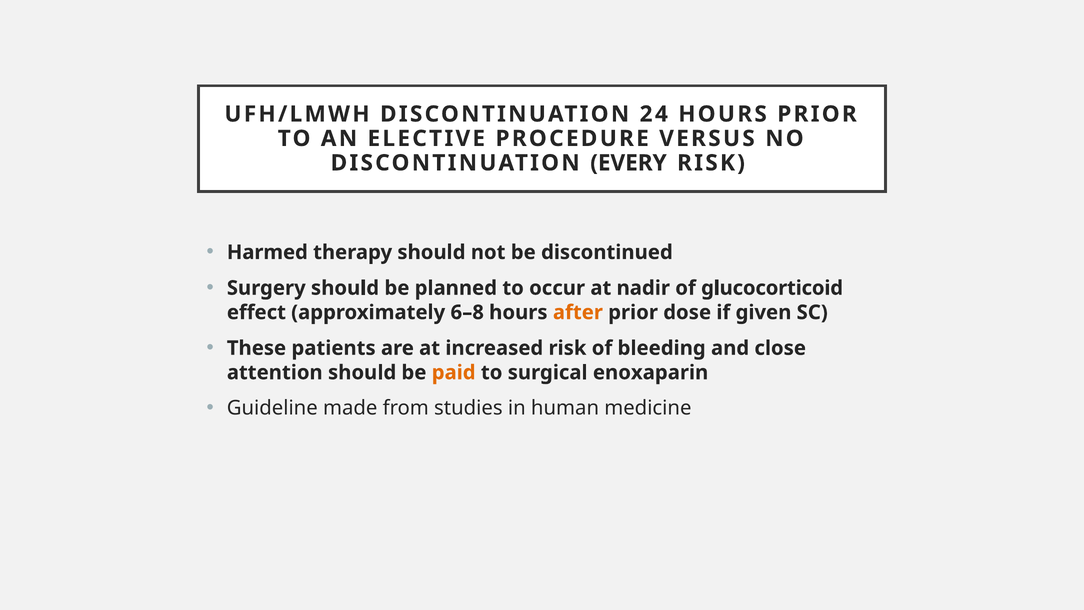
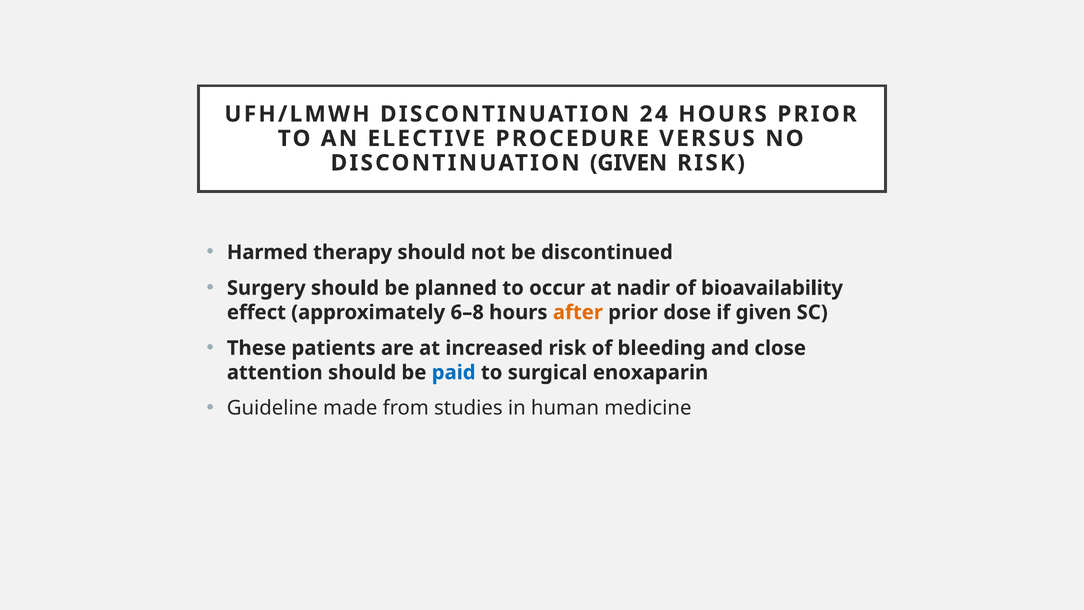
DISCONTINUATION EVERY: EVERY -> GIVEN
glucocorticoid: glucocorticoid -> bioavailability
paid colour: orange -> blue
